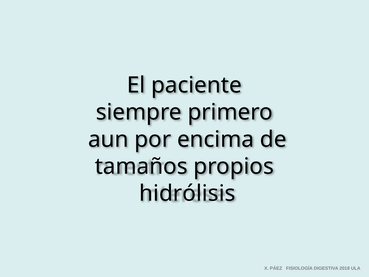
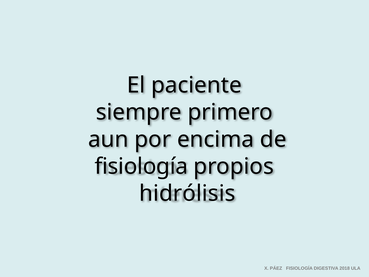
tamaños at (141, 166): tamaños -> fisiología
